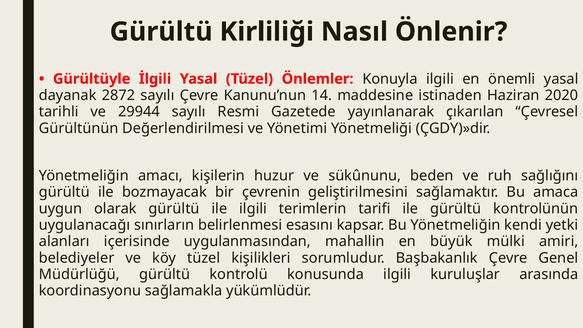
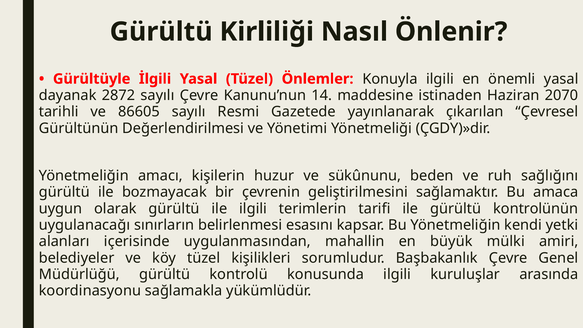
2020: 2020 -> 2070
29944: 29944 -> 86605
